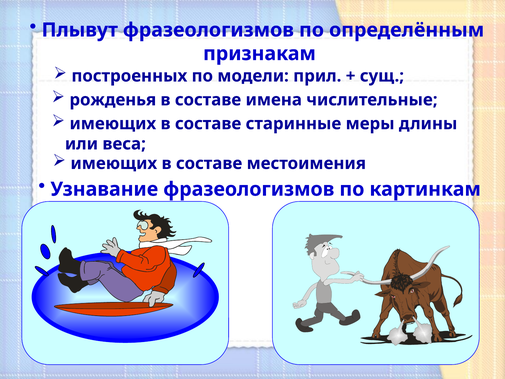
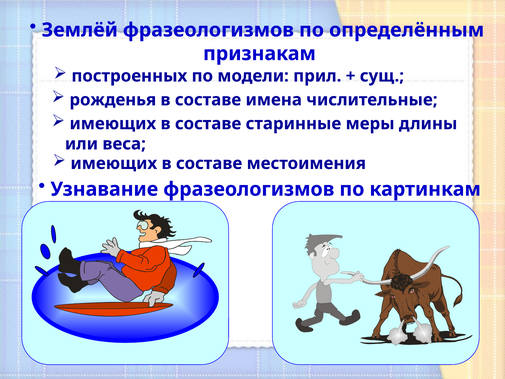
Плывут: Плывут -> Землёй
